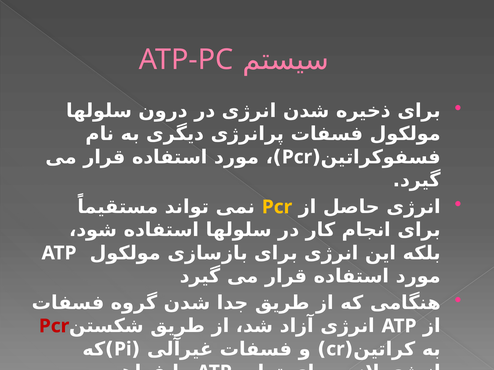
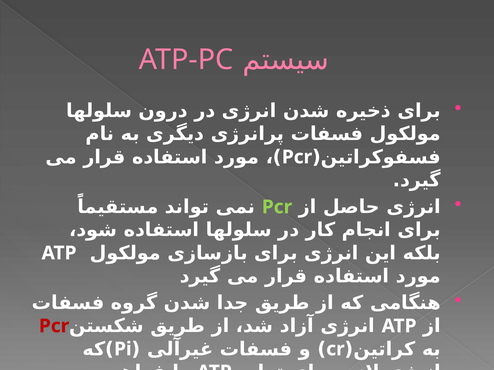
Pcr at (277, 207) colour: yellow -> light green
